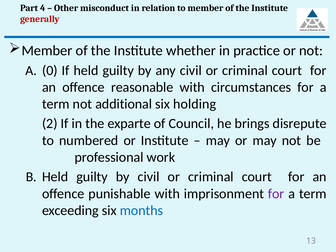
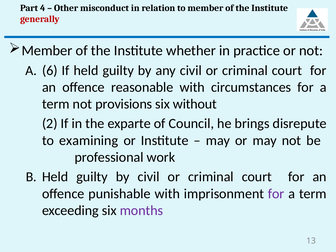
0: 0 -> 6
additional: additional -> provisions
holding: holding -> without
numbered: numbered -> examining
months colour: blue -> purple
